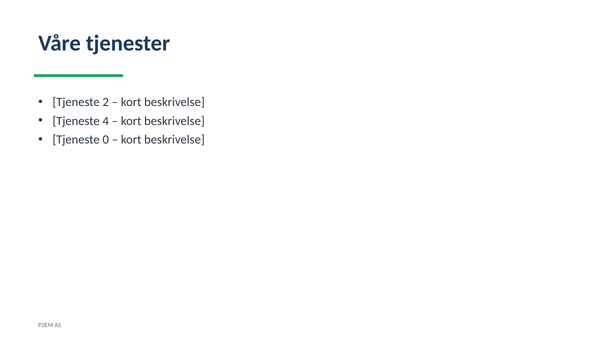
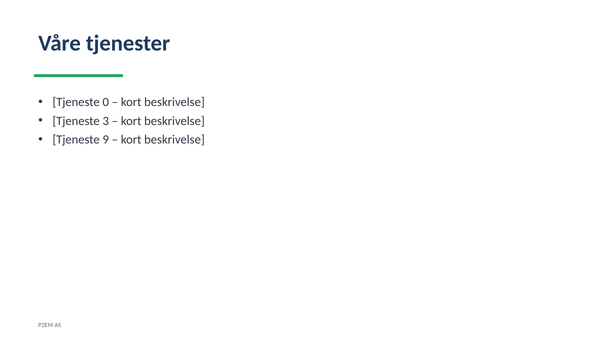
2: 2 -> 0
4: 4 -> 3
0: 0 -> 9
